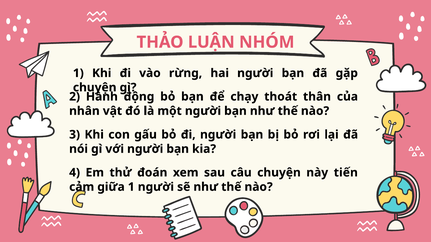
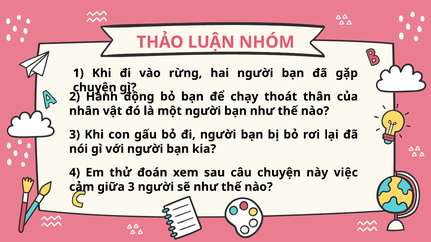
tiến: tiến -> việc
giữa 1: 1 -> 3
